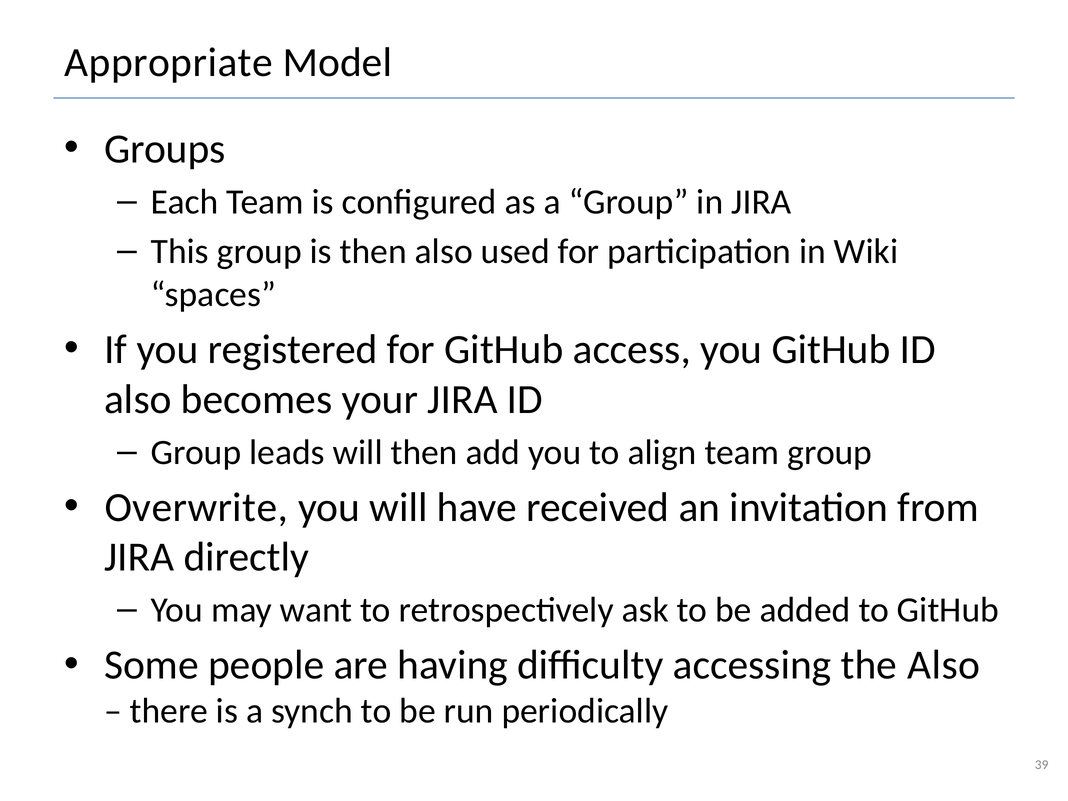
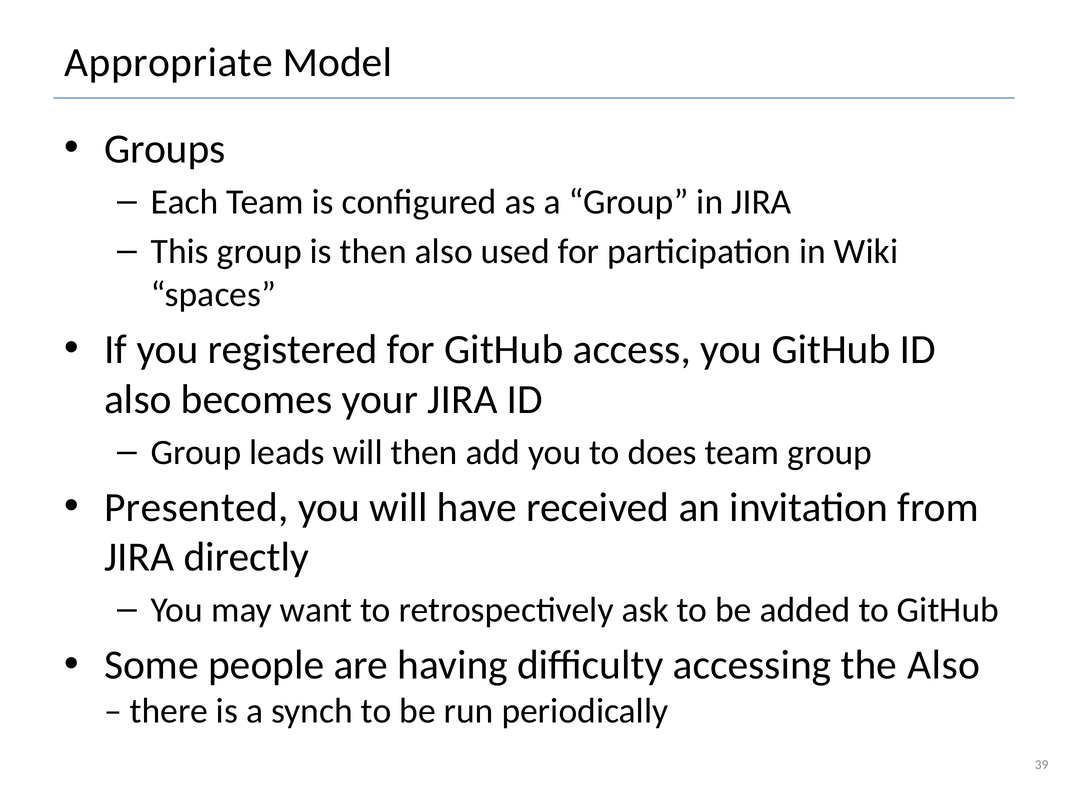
align: align -> does
Overwrite: Overwrite -> Presented
